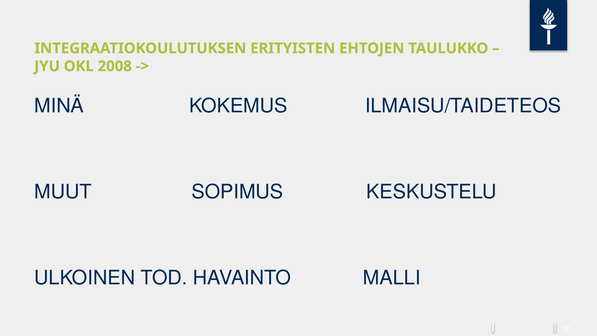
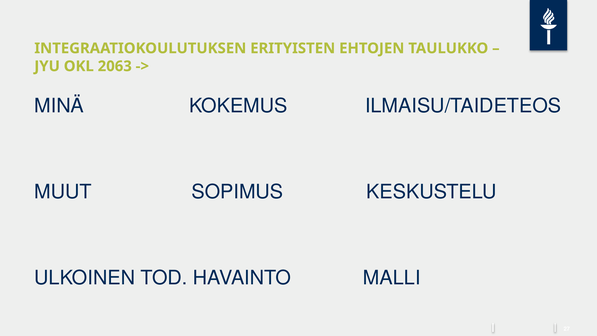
2008: 2008 -> 2063
